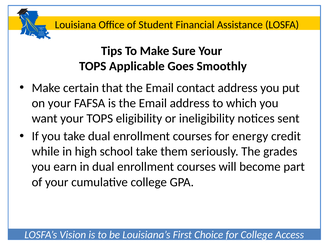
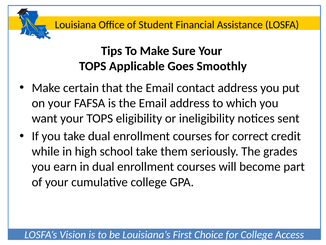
energy: energy -> correct
